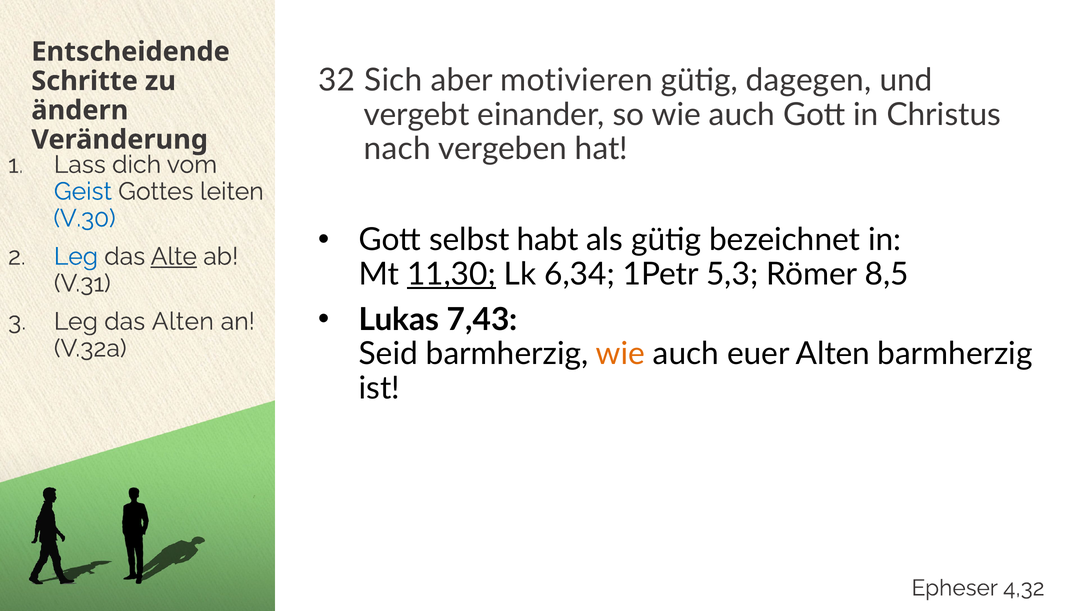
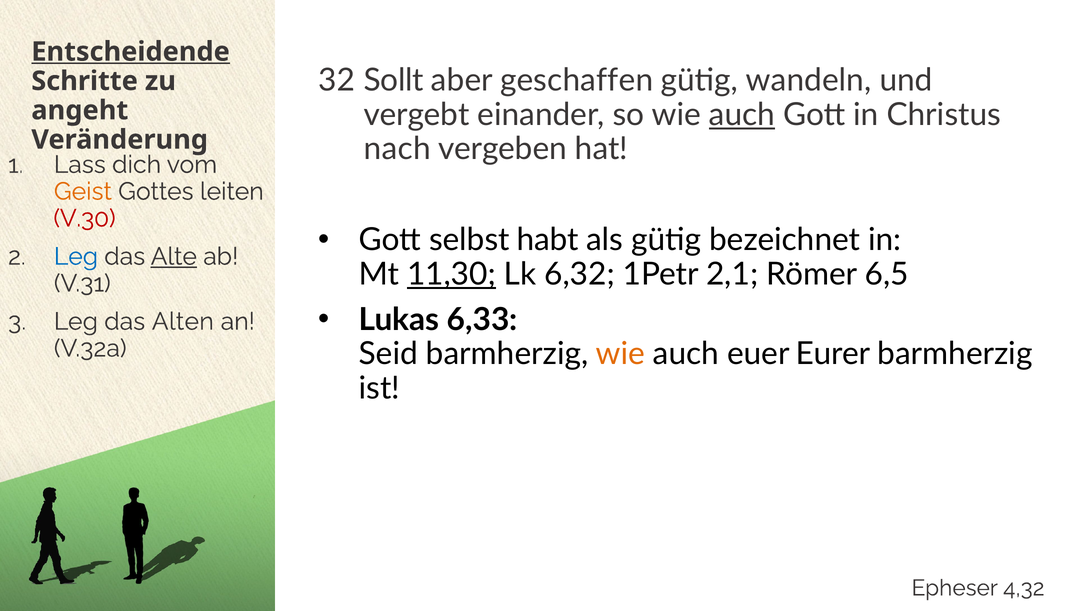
Entscheidende underline: none -> present
Sich: Sich -> Sollt
motivieren: motivieren -> geschaffen
dagegen: dagegen -> wandeln
auch at (742, 115) underline: none -> present
ändern: ändern -> angeht
Geist colour: blue -> orange
V.30 colour: blue -> red
6,34: 6,34 -> 6,32
5,3: 5,3 -> 2,1
8,5: 8,5 -> 6,5
7,43: 7,43 -> 6,33
euer Alten: Alten -> Eurer
